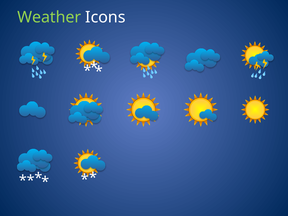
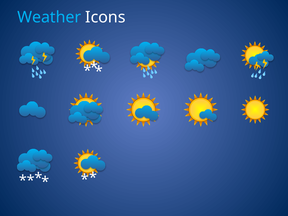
Weather colour: light green -> light blue
